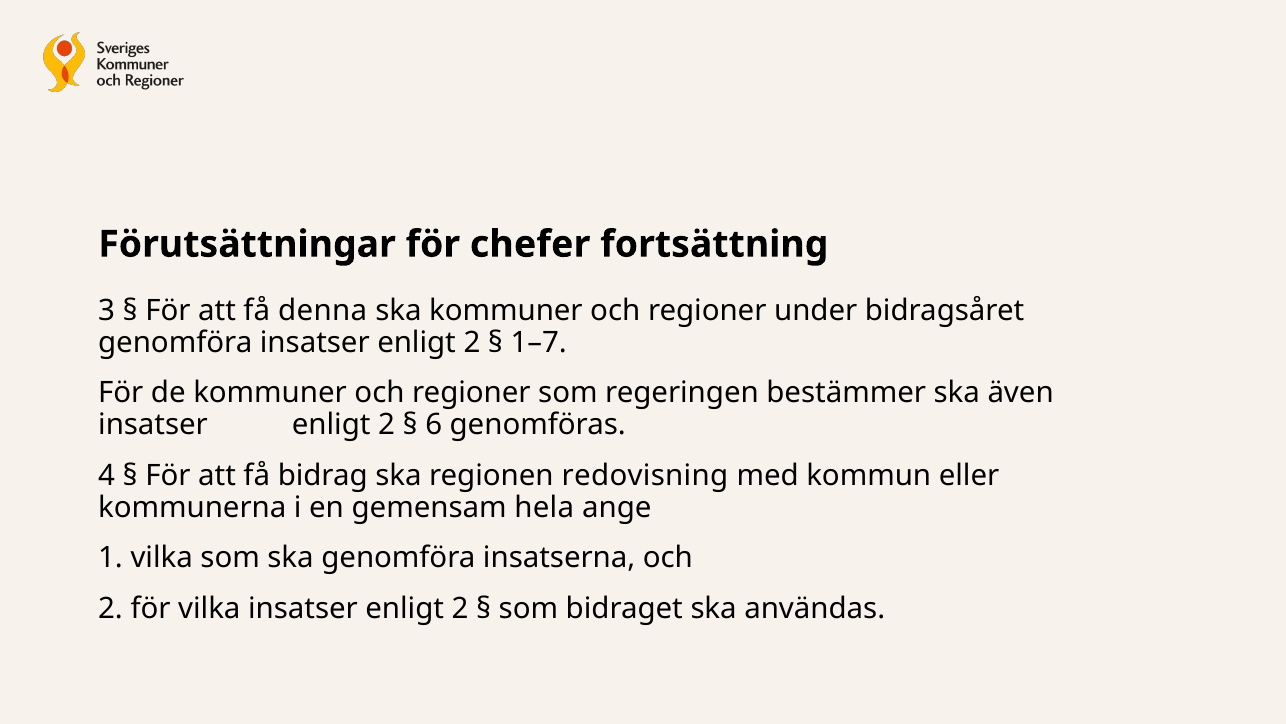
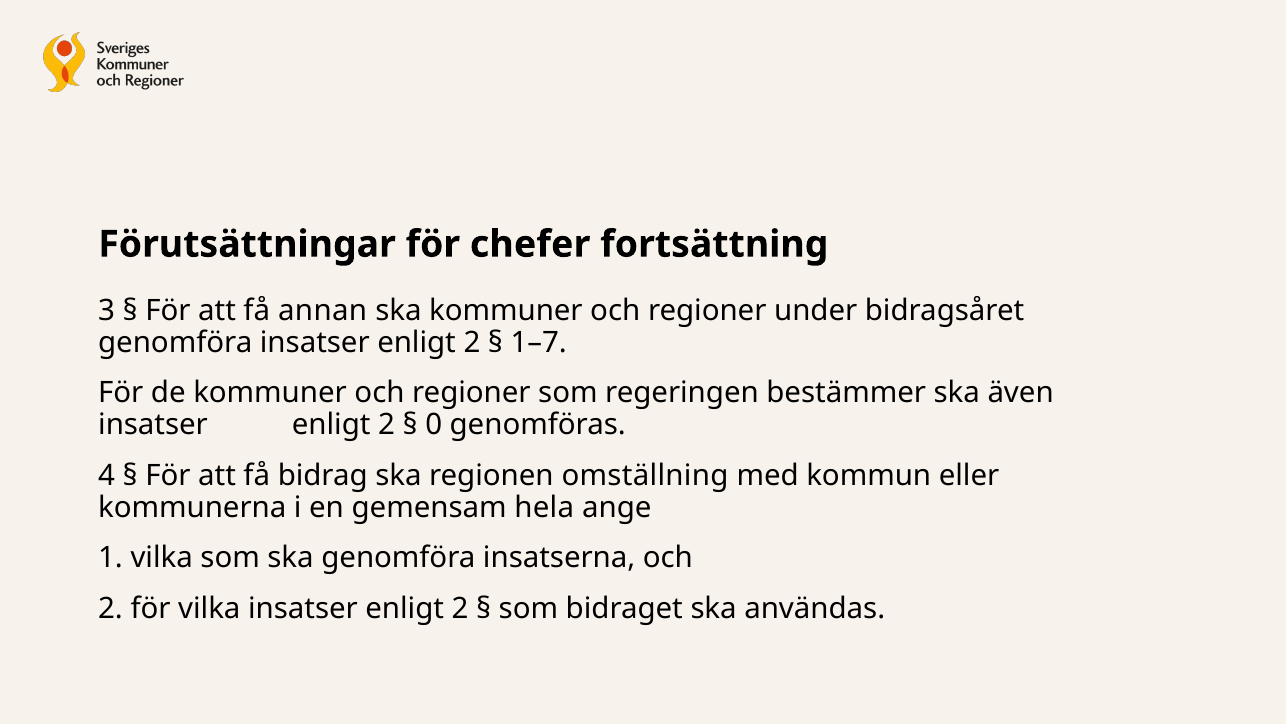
denna: denna -> annan
6: 6 -> 0
redovisning: redovisning -> omställning
